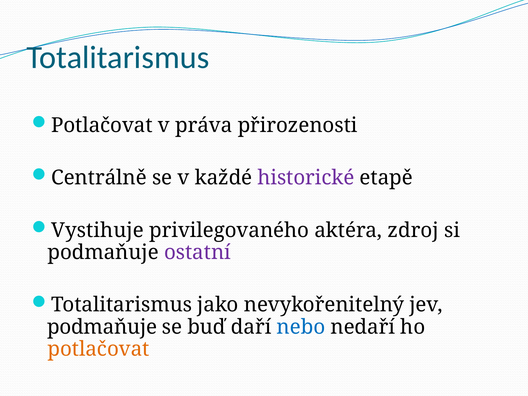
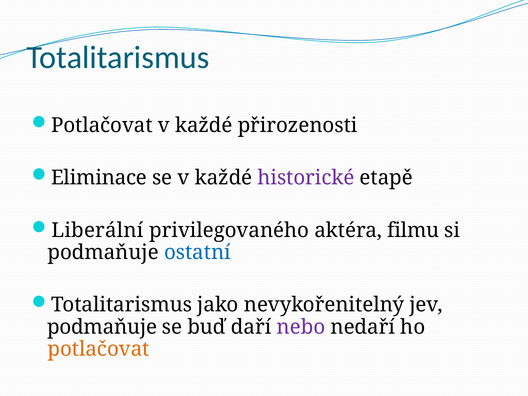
práva at (204, 125): práva -> každé
Centrálně: Centrálně -> Eliminace
Vystihuje: Vystihuje -> Liberální
zdroj: zdroj -> filmu
ostatní colour: purple -> blue
nebo colour: blue -> purple
